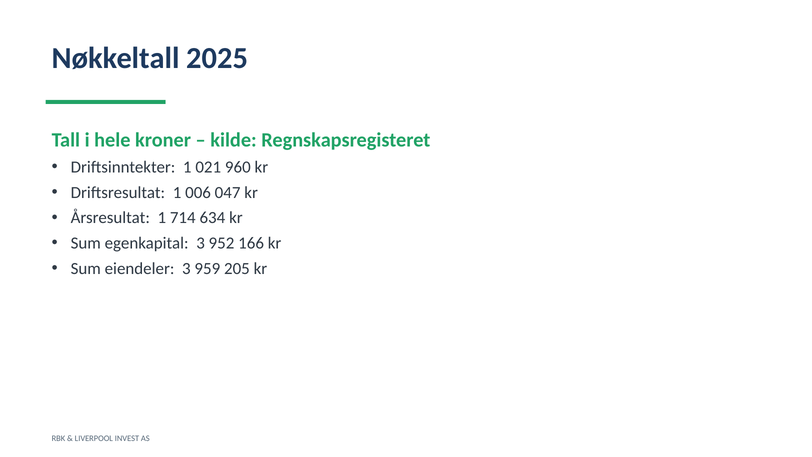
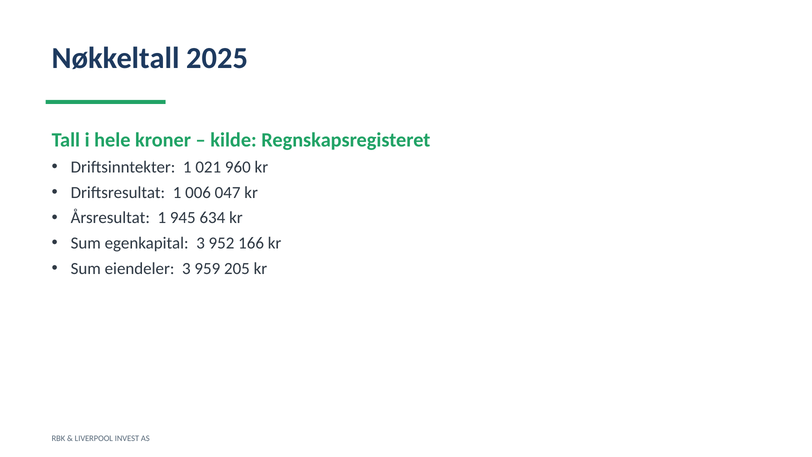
714: 714 -> 945
